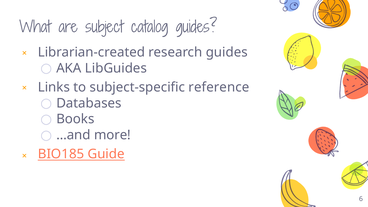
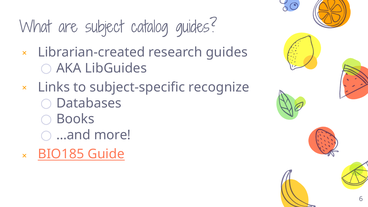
reference: reference -> recognize
